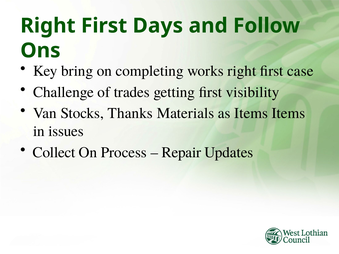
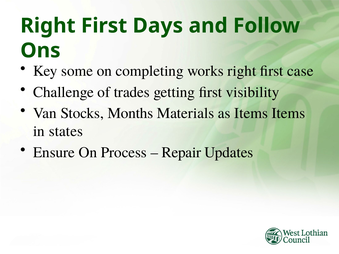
bring: bring -> some
Thanks: Thanks -> Months
issues: issues -> states
Collect: Collect -> Ensure
